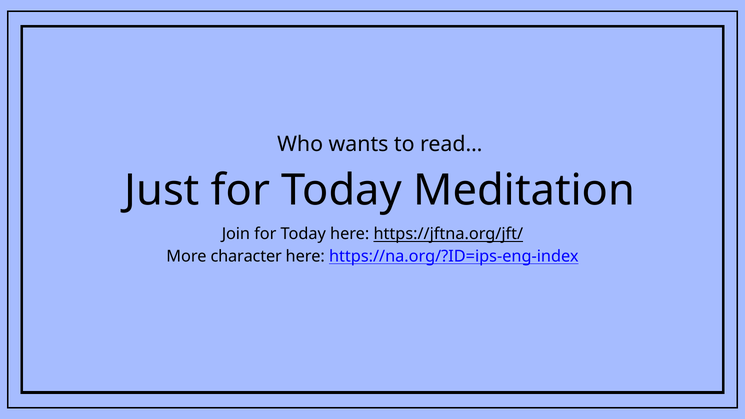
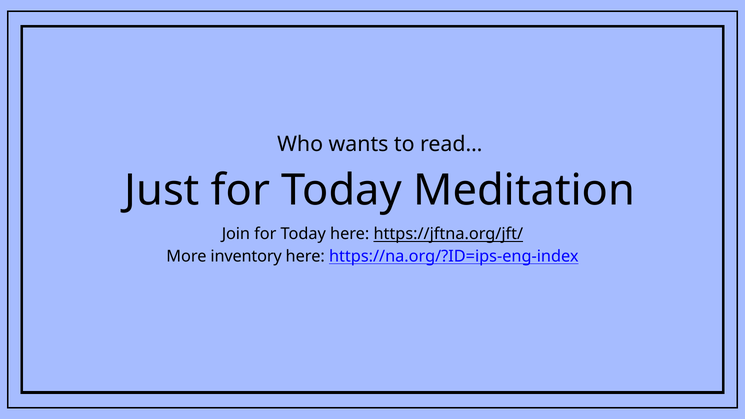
character: character -> inventory
